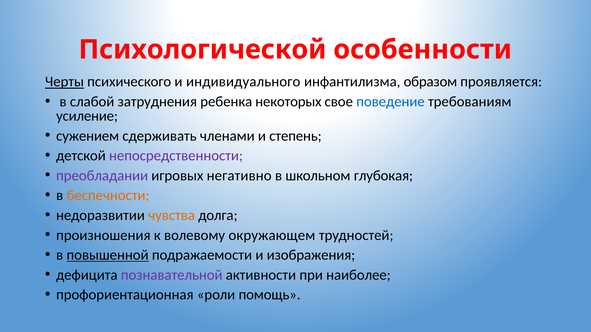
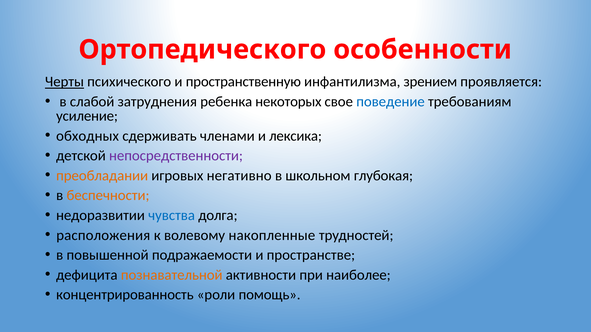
Психологической: Психологической -> Ортопедического
индивидуального: индивидуального -> пространственную
образом: образом -> зрением
сужением: сужением -> обходных
степень: степень -> лексика
преобладании colour: purple -> orange
чувства colour: orange -> blue
произношения: произношения -> расположения
окружающем: окружающем -> накопленные
повышенной underline: present -> none
изображения: изображения -> пространстве
познавательной colour: purple -> orange
профориентационная: профориентационная -> концентрированность
